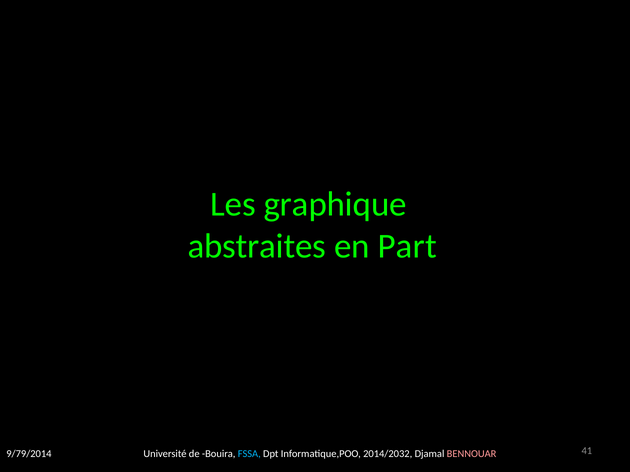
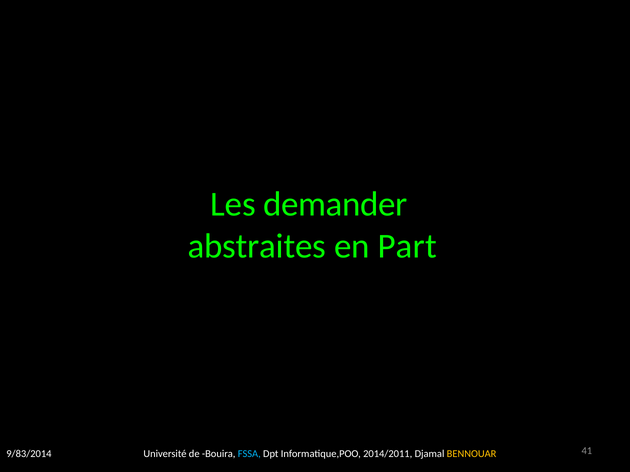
graphique: graphique -> demander
9/79/2014: 9/79/2014 -> 9/83/2014
2014/2032: 2014/2032 -> 2014/2011
BENNOUAR colour: pink -> yellow
